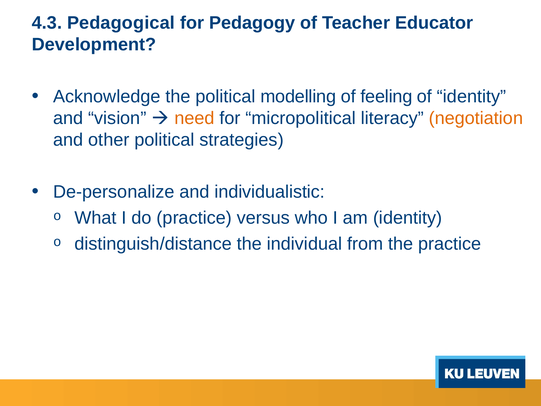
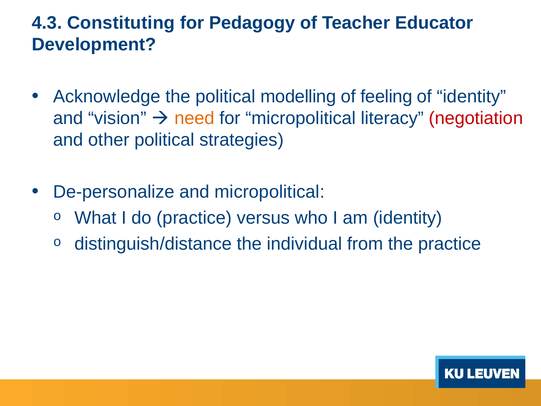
Pedagogical: Pedagogical -> Constituting
negotiation colour: orange -> red
and individualistic: individualistic -> micropolitical
